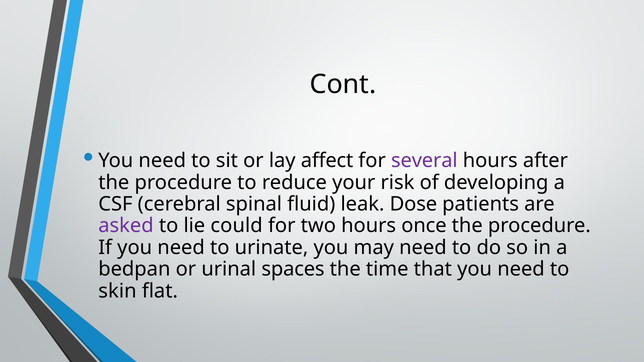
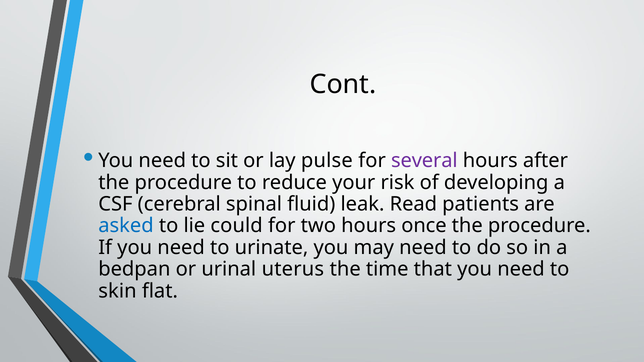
affect: affect -> pulse
Dose: Dose -> Read
asked colour: purple -> blue
spaces: spaces -> uterus
